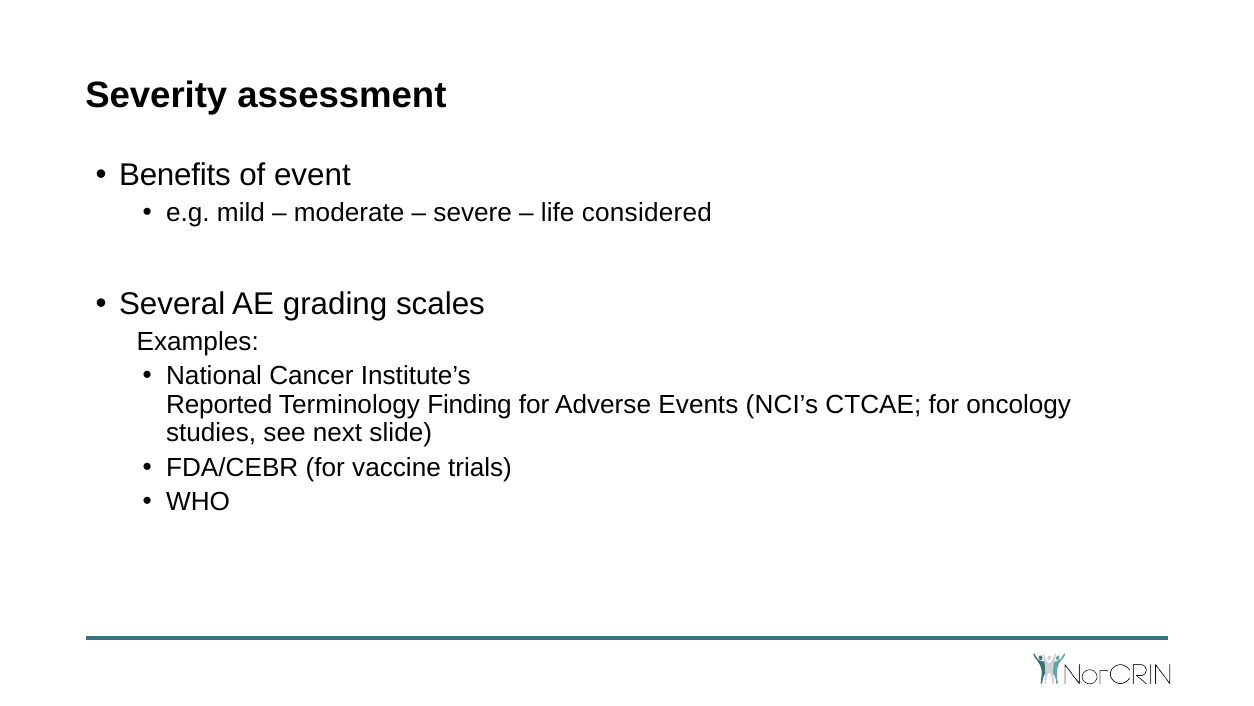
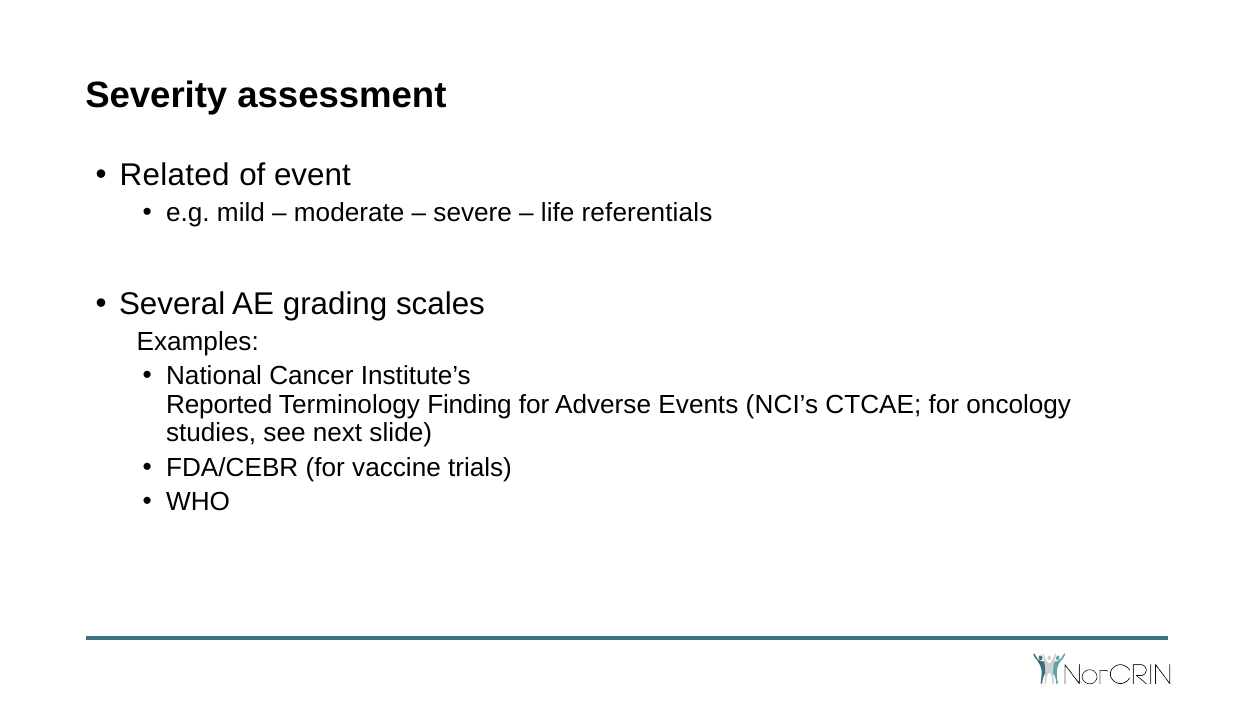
Benefits: Benefits -> Related
considered: considered -> referentials
